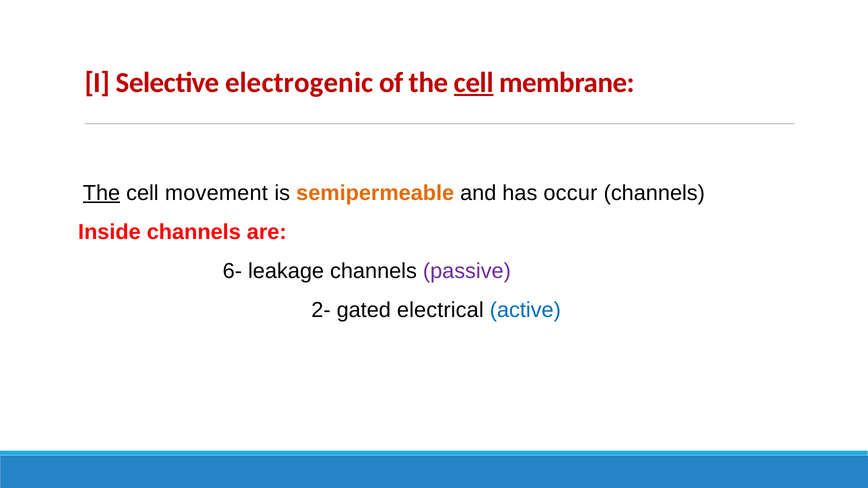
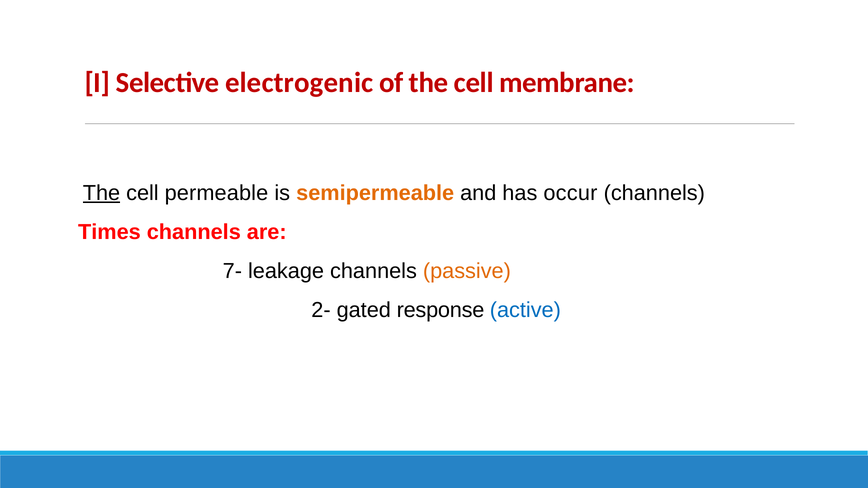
cell at (474, 83) underline: present -> none
movement: movement -> permeable
Inside: Inside -> Times
6-: 6- -> 7-
passive colour: purple -> orange
electrical: electrical -> response
